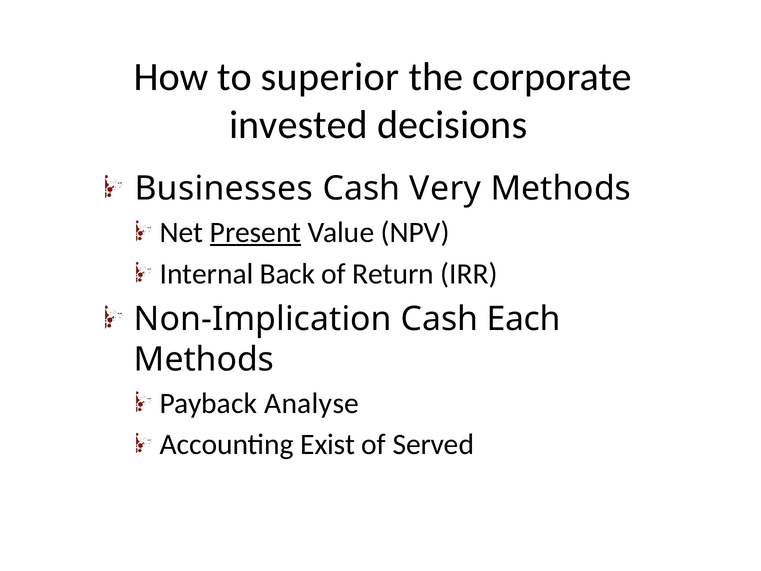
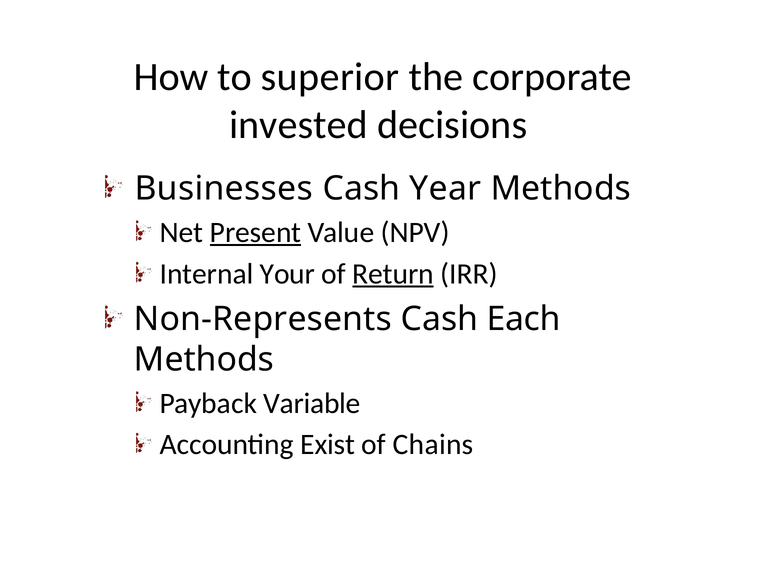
Very: Very -> Year
Back: Back -> Your
Return underline: none -> present
Non-Implication: Non-Implication -> Non-Represents
Analyse: Analyse -> Variable
Served: Served -> Chains
